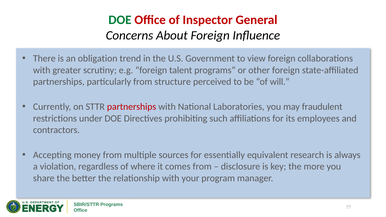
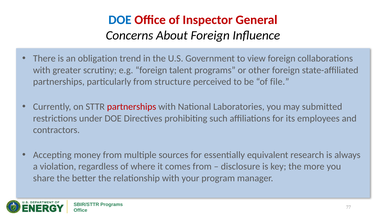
DOE at (120, 20) colour: green -> blue
will: will -> file
fraudulent: fraudulent -> submitted
